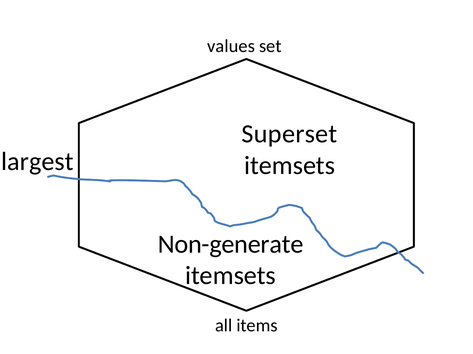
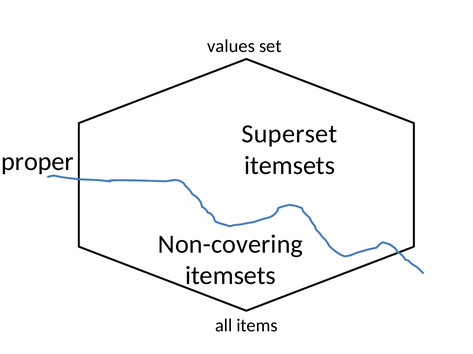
largest: largest -> proper
Non-generate: Non-generate -> Non-covering
